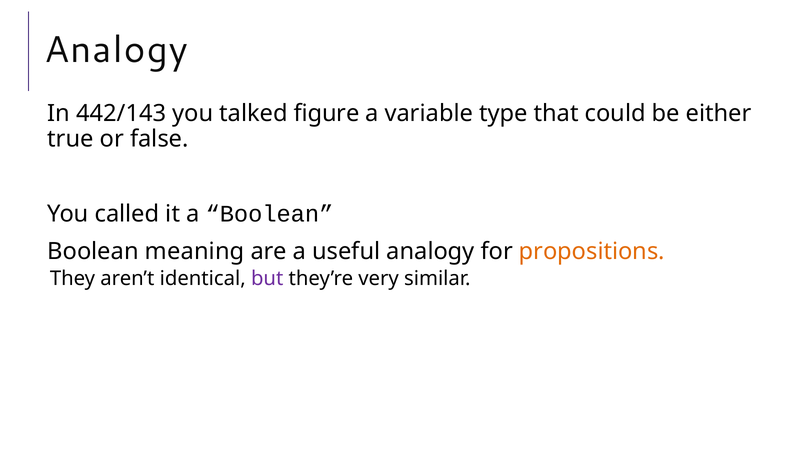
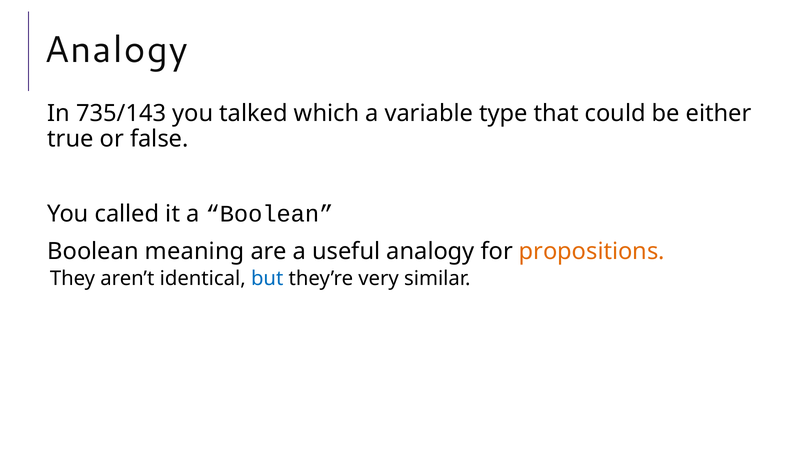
442/143: 442/143 -> 735/143
figure: figure -> which
but colour: purple -> blue
